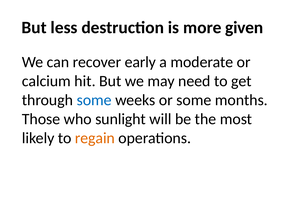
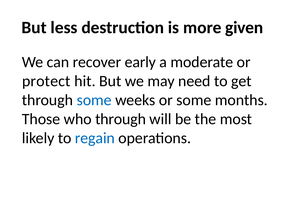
calcium: calcium -> protect
who sunlight: sunlight -> through
regain colour: orange -> blue
